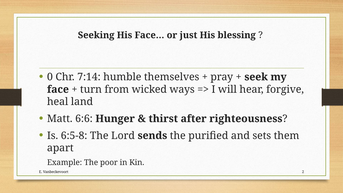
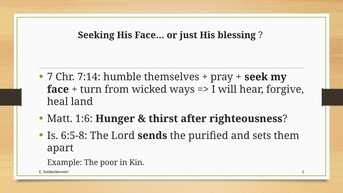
0: 0 -> 7
6:6: 6:6 -> 1:6
